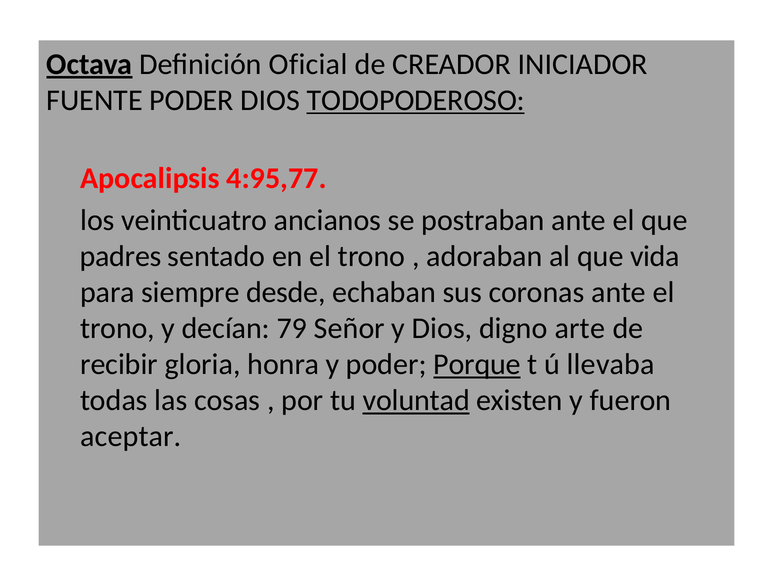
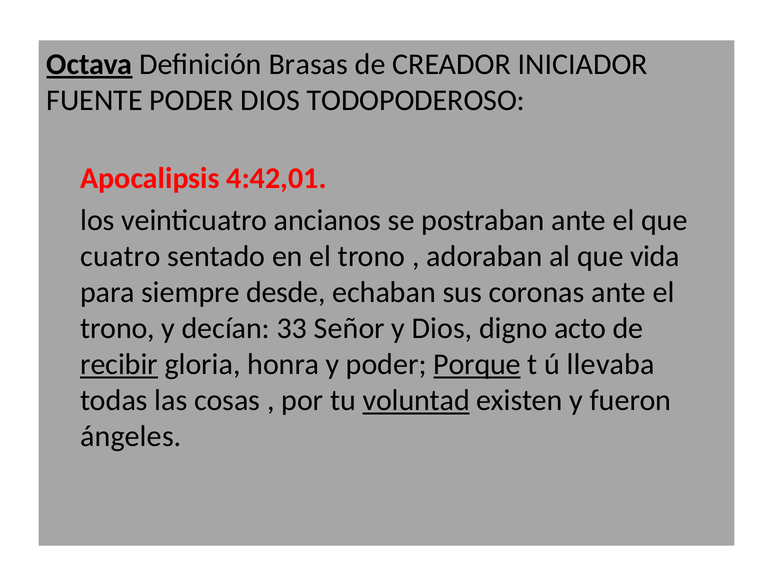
Oficial: Oficial -> Brasas
TODOPODEROSO underline: present -> none
4:95,77: 4:95,77 -> 4:42,01
padres: padres -> cuatro
79: 79 -> 33
arte: arte -> acto
recibir underline: none -> present
aceptar: aceptar -> ángeles
